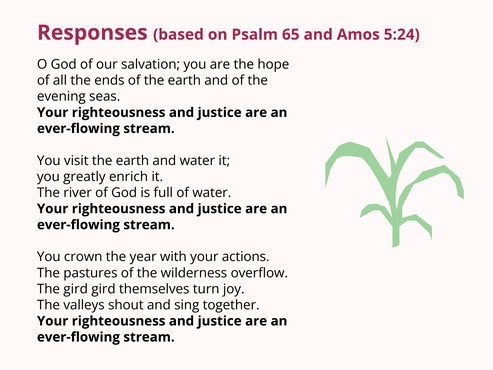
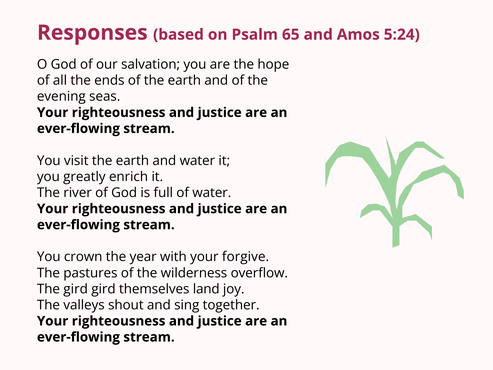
actions: actions -> forgive
turn: turn -> land
